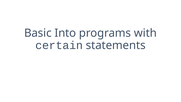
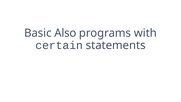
Into: Into -> Also
